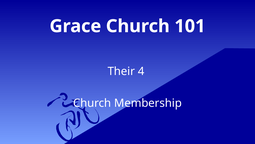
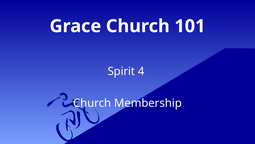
Their: Their -> Spirit
